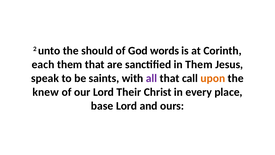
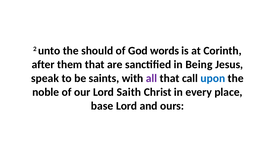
each: each -> after
in Them: Them -> Being
upon colour: orange -> blue
knew: knew -> noble
Their: Their -> Saith
